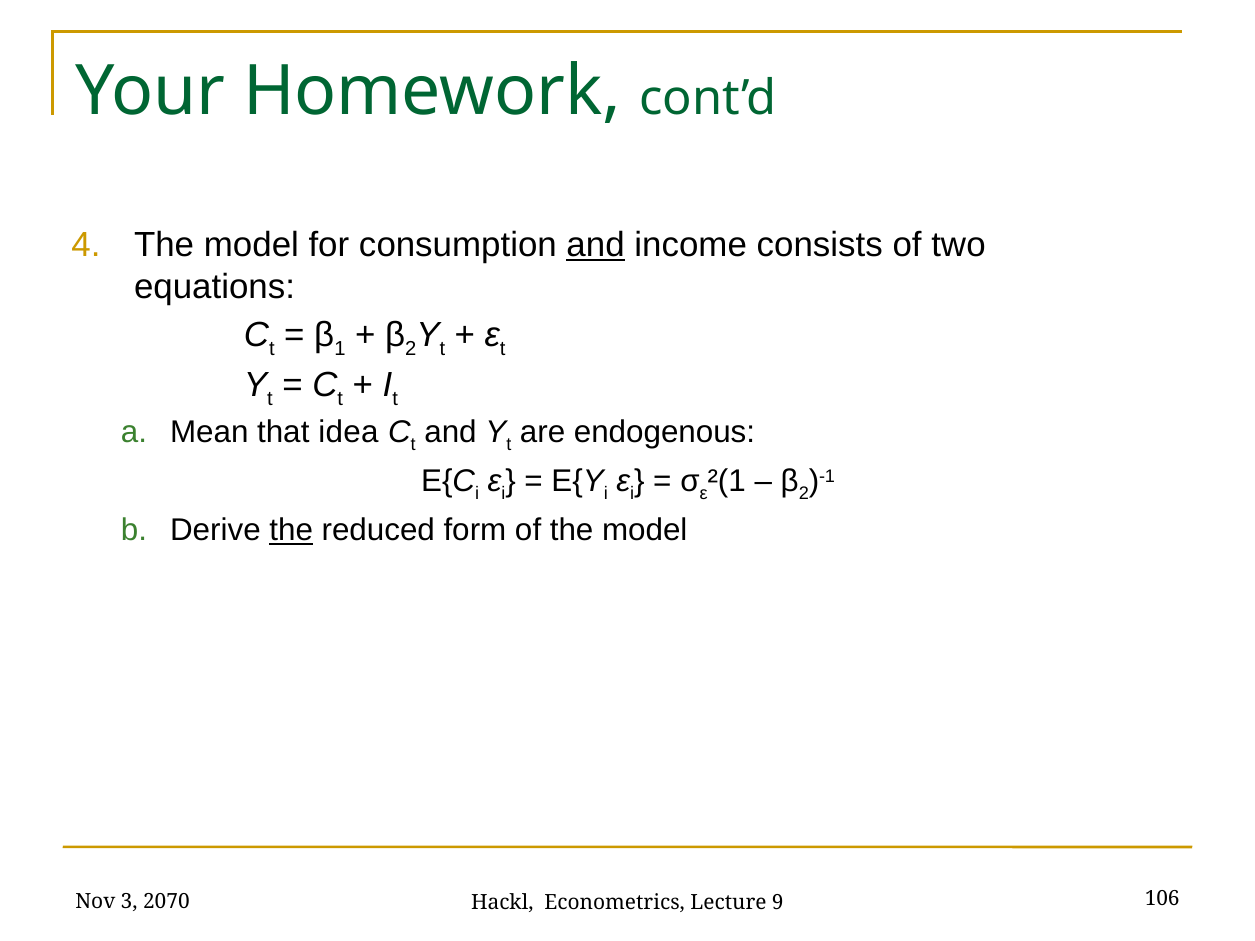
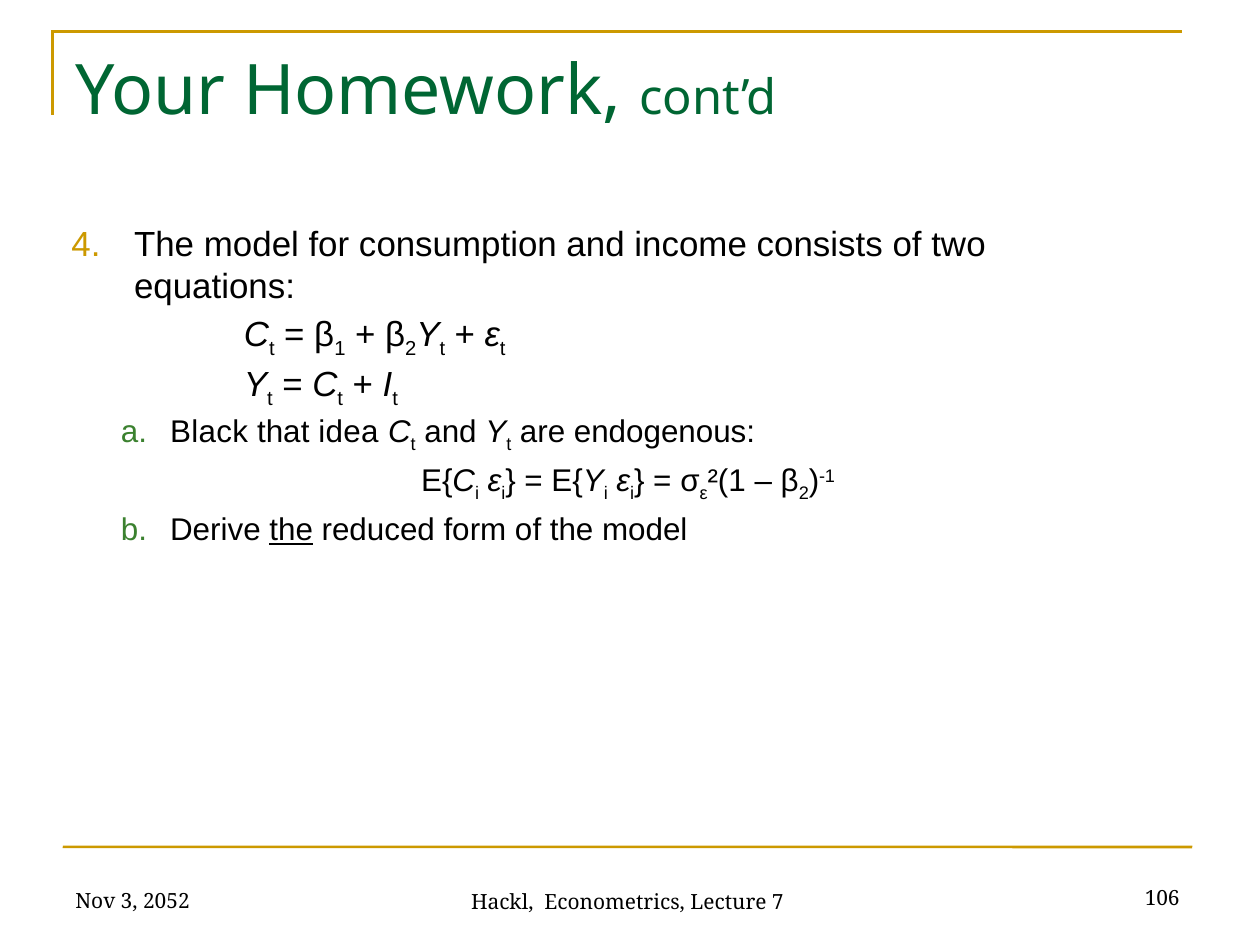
and at (596, 245) underline: present -> none
Mean: Mean -> Black
2070: 2070 -> 2052
9: 9 -> 7
